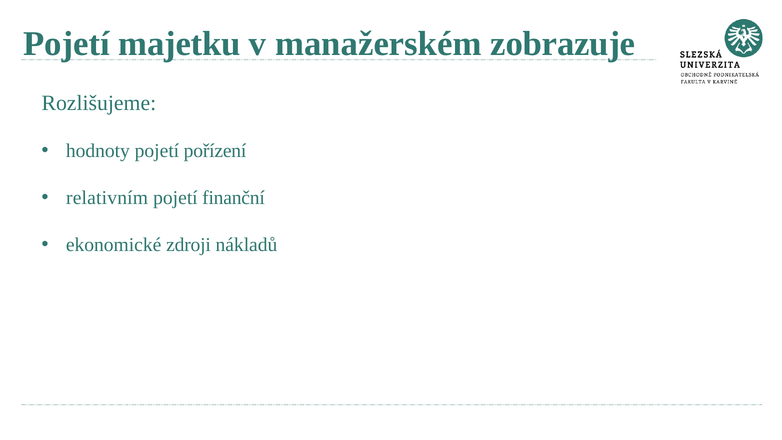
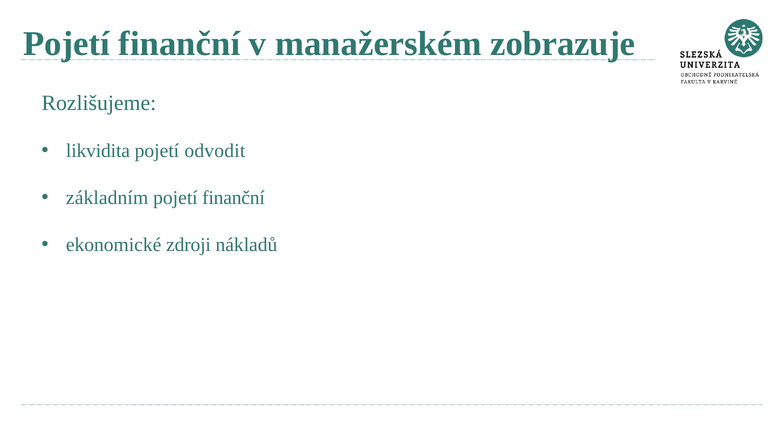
majetku at (179, 44): majetku -> finanční
hodnoty: hodnoty -> likvidita
pořízení: pořízení -> odvodit
relativním: relativním -> základním
